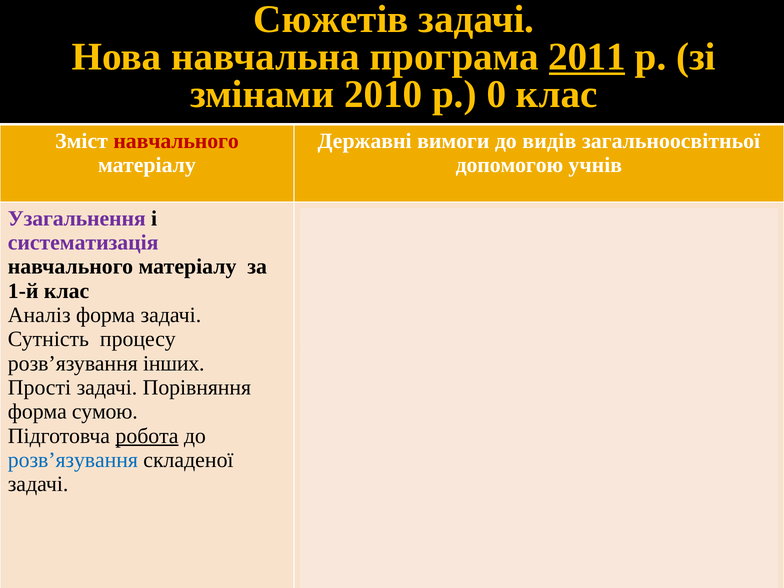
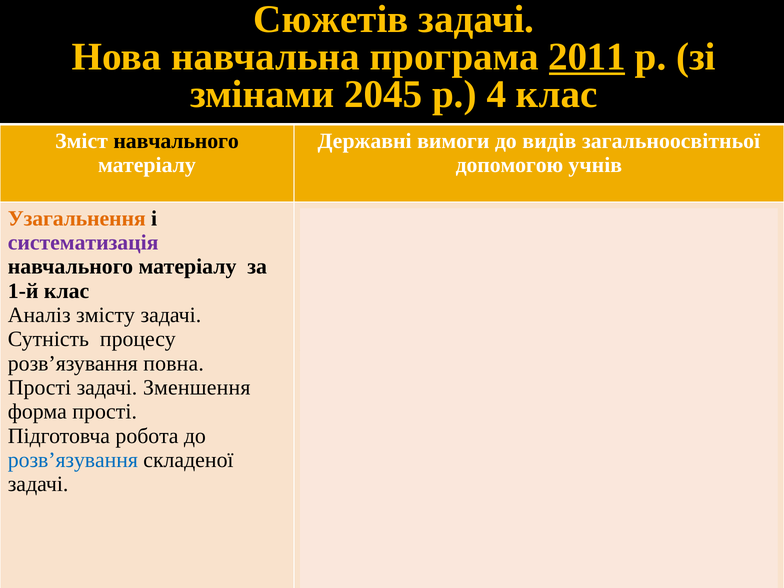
2010: 2010 -> 2045
0: 0 -> 4
навчального at (176, 141) colour: red -> black
Узагальнення colour: purple -> orange
Аналіз форма: форма -> змісту
розв’язування інших: інших -> повна
Порівняння: Порівняння -> Зменшення
форма сумою: сумою -> прості
робота underline: present -> none
